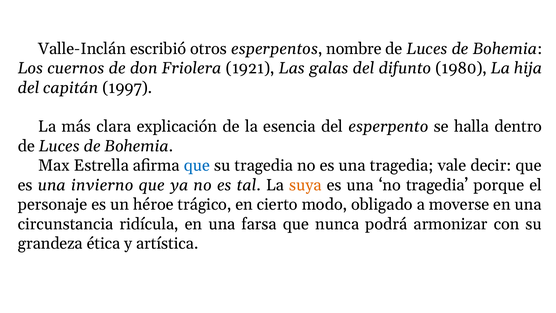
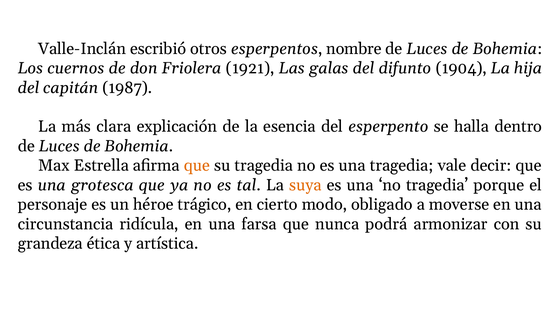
1980: 1980 -> 1904
1997: 1997 -> 1987
que at (197, 165) colour: blue -> orange
invierno: invierno -> grotesca
